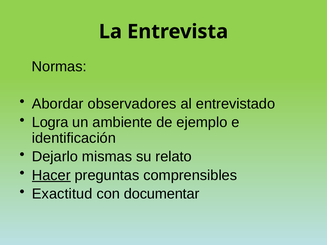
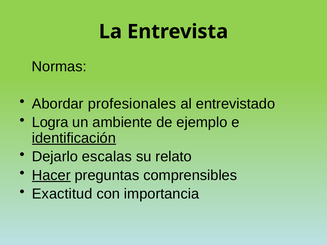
observadores: observadores -> profesionales
identificación underline: none -> present
mismas: mismas -> escalas
documentar: documentar -> importancia
